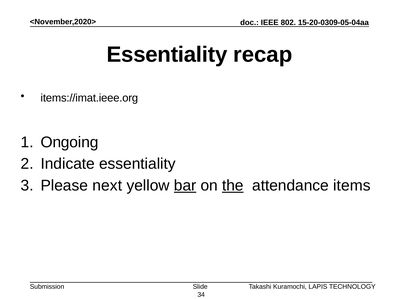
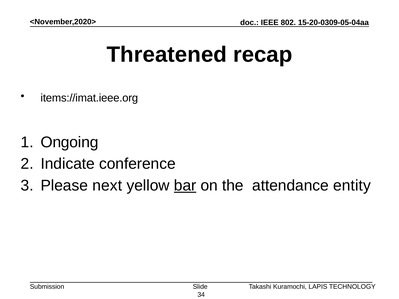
Essentiality at (167, 55): Essentiality -> Threatened
Indicate essentiality: essentiality -> conference
the underline: present -> none
items: items -> entity
